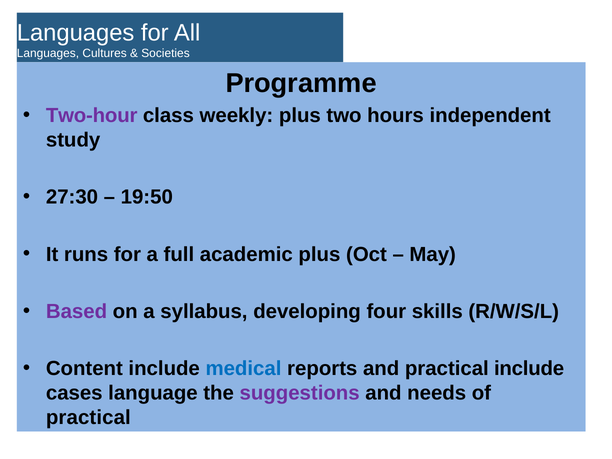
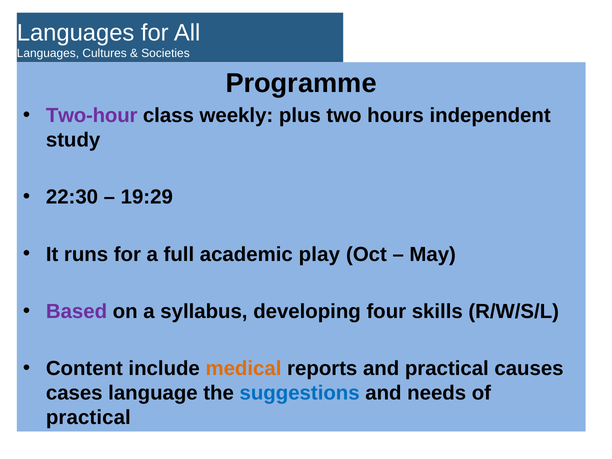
27:30: 27:30 -> 22:30
19:50: 19:50 -> 19:29
academic plus: plus -> play
medical colour: blue -> orange
practical include: include -> causes
suggestions colour: purple -> blue
